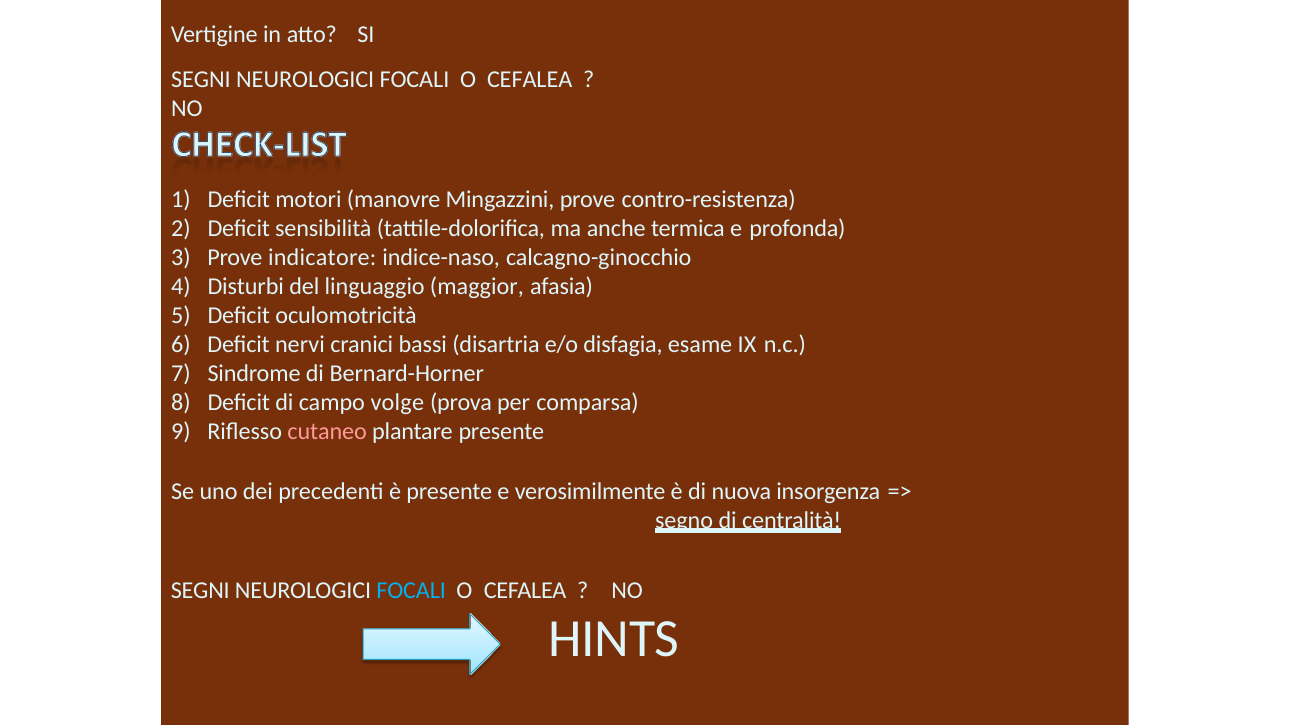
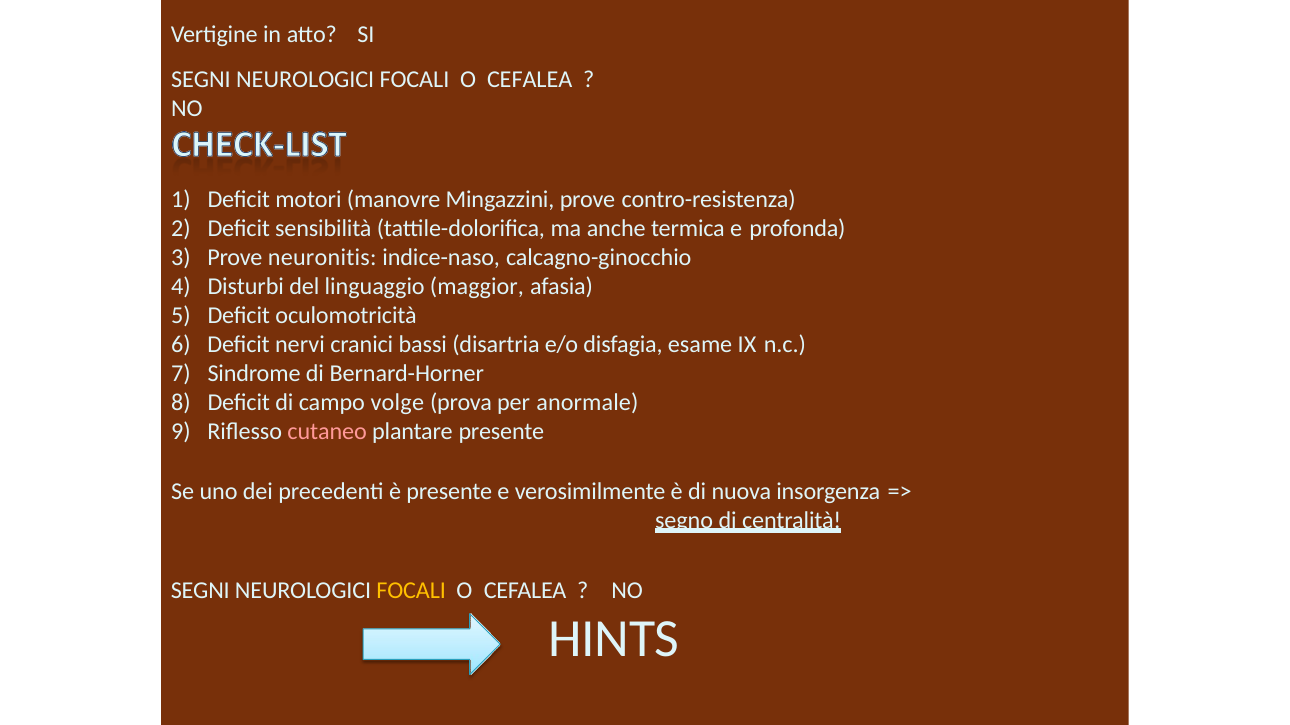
indicatore: indicatore -> neuronitis
comparsa: comparsa -> anormale
FOCALI at (411, 591) colour: light blue -> yellow
